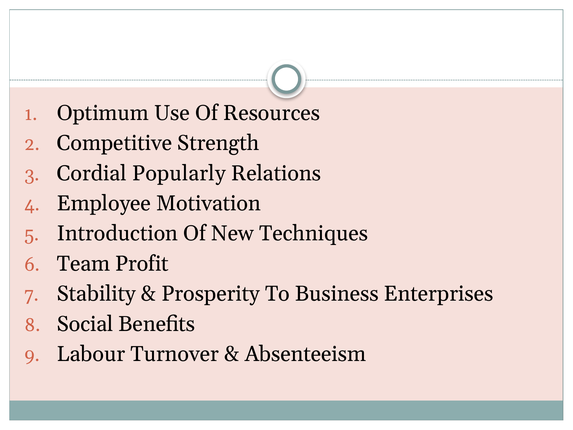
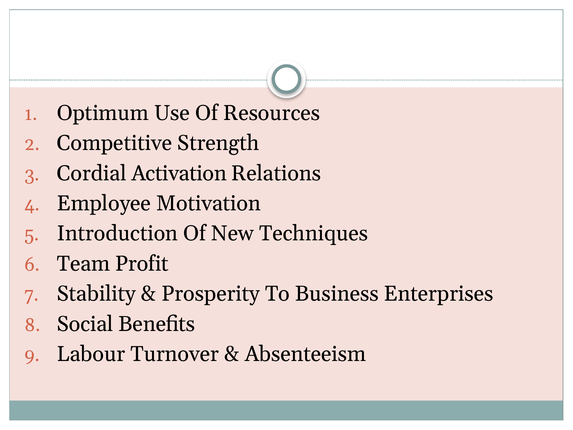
Popularly: Popularly -> Activation
